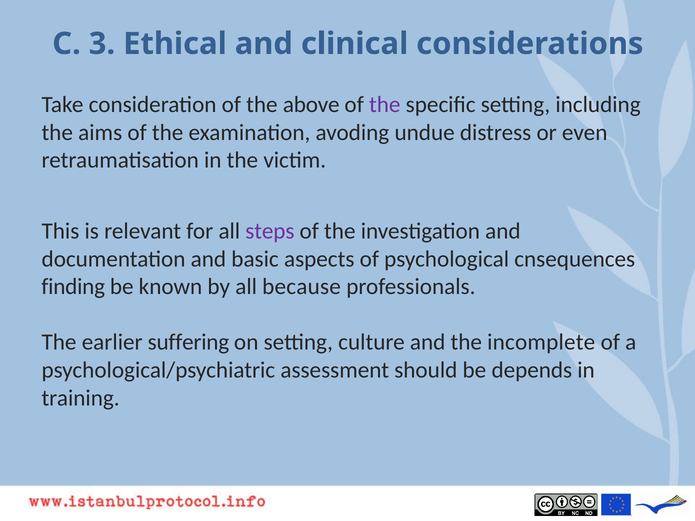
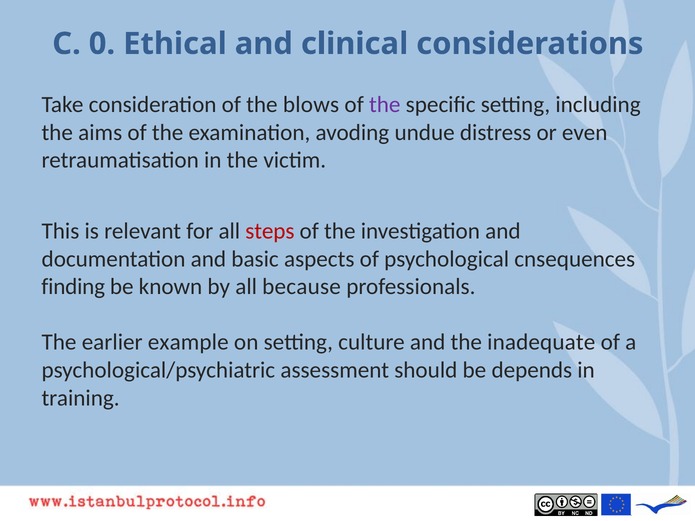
3: 3 -> 0
above: above -> blows
steps colour: purple -> red
suffering: suffering -> example
incomplete: incomplete -> inadequate
